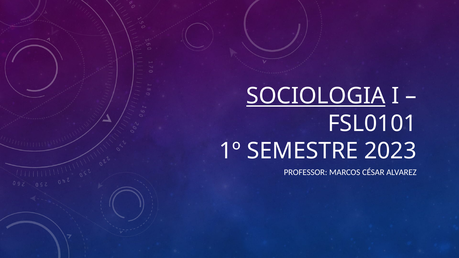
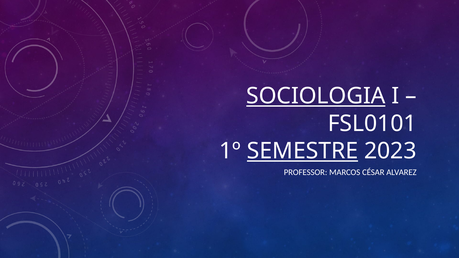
SEMESTRE underline: none -> present
